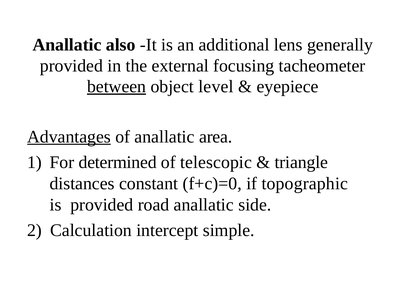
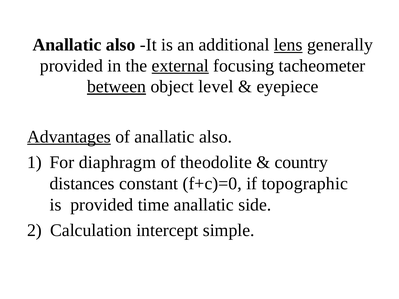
lens underline: none -> present
external underline: none -> present
of anallatic area: area -> also
determined: determined -> diaphragm
telescopic: telescopic -> theodolite
triangle: triangle -> country
road: road -> time
